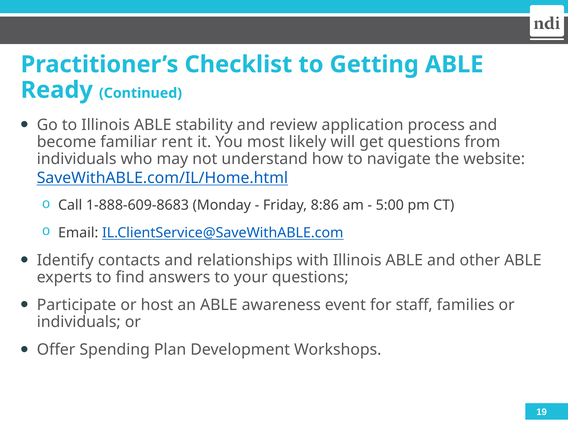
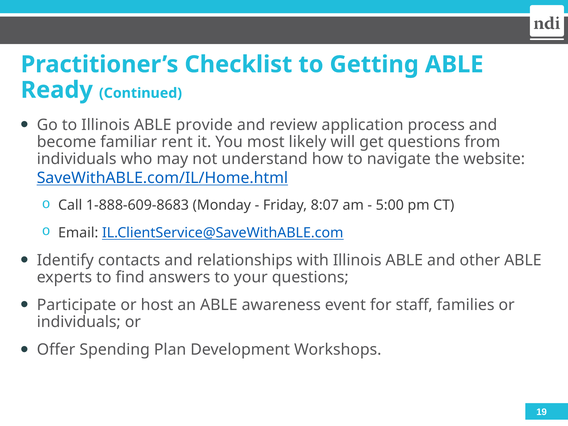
stability: stability -> provide
8:86: 8:86 -> 8:07
